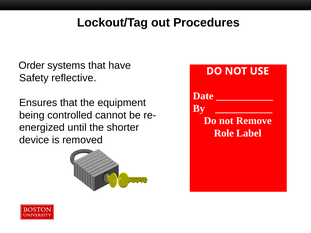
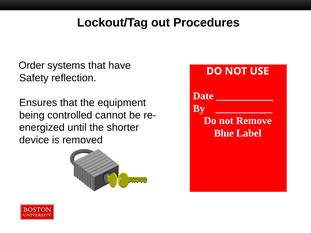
reflective: reflective -> reflection
Role: Role -> Blue
